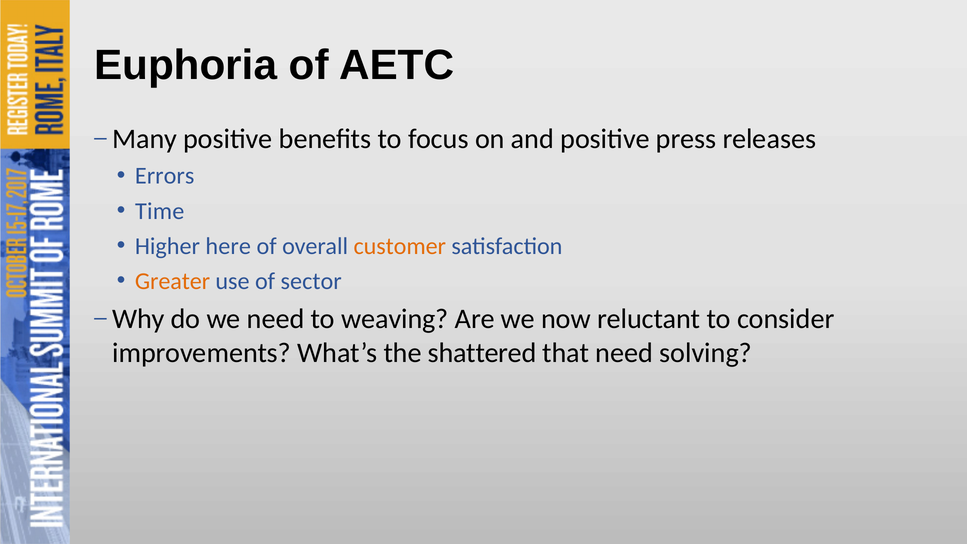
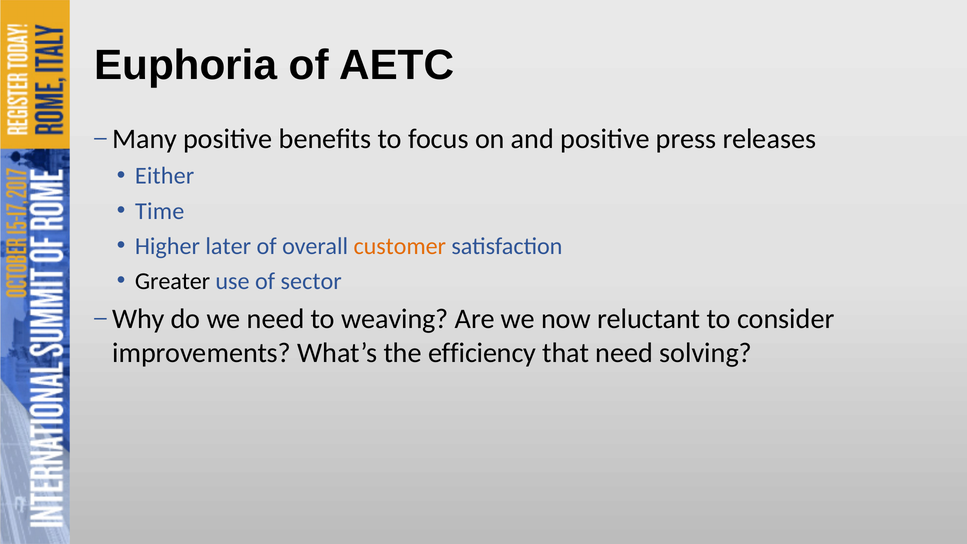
Errors: Errors -> Either
here: here -> later
Greater colour: orange -> black
shattered: shattered -> efficiency
